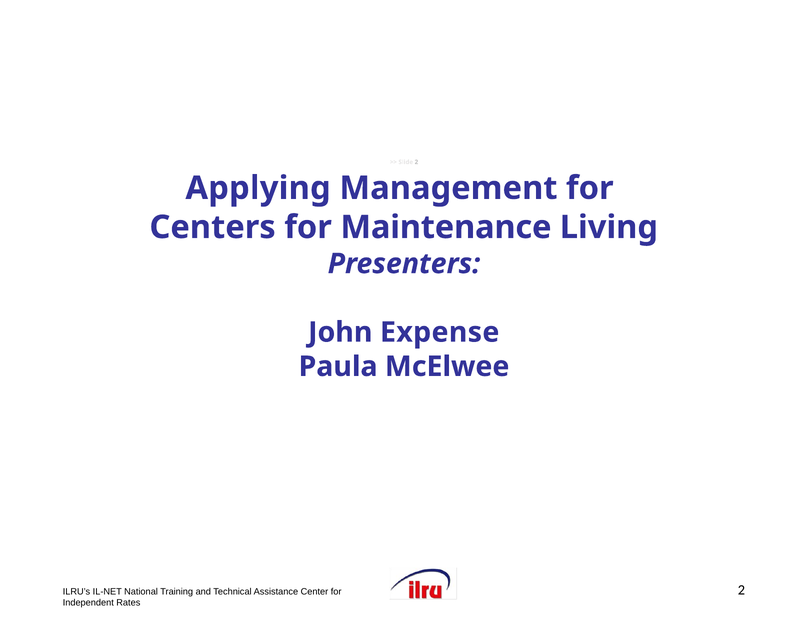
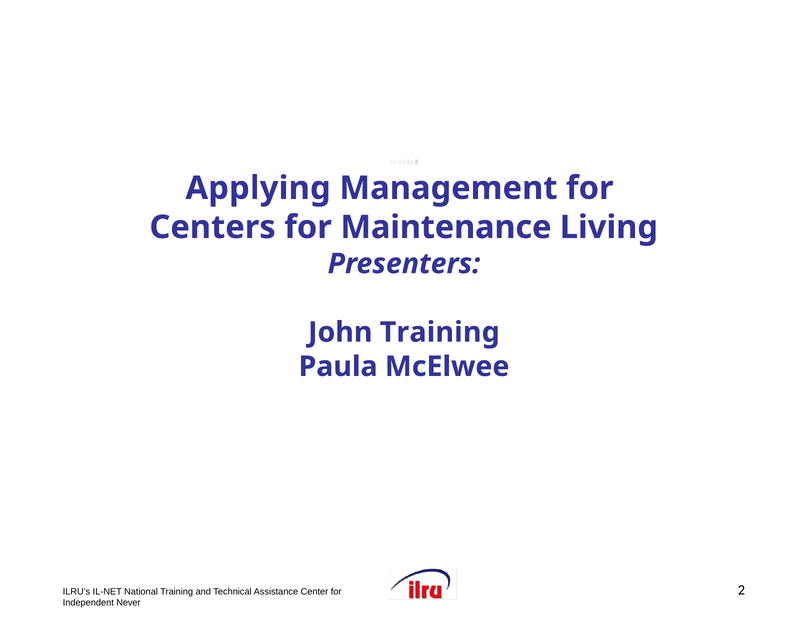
John Expense: Expense -> Training
Rates: Rates -> Never
